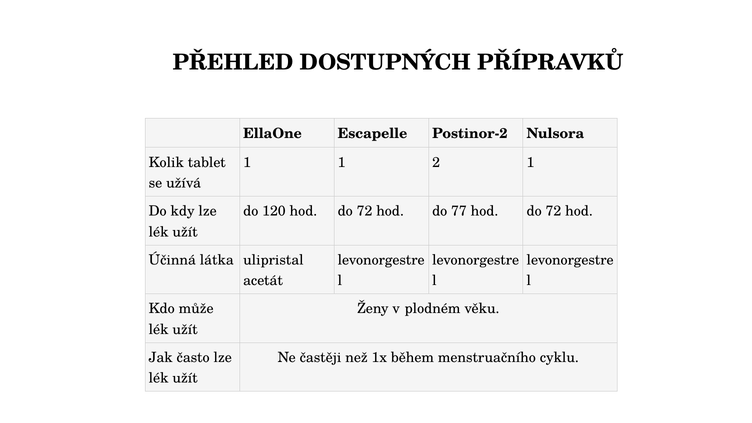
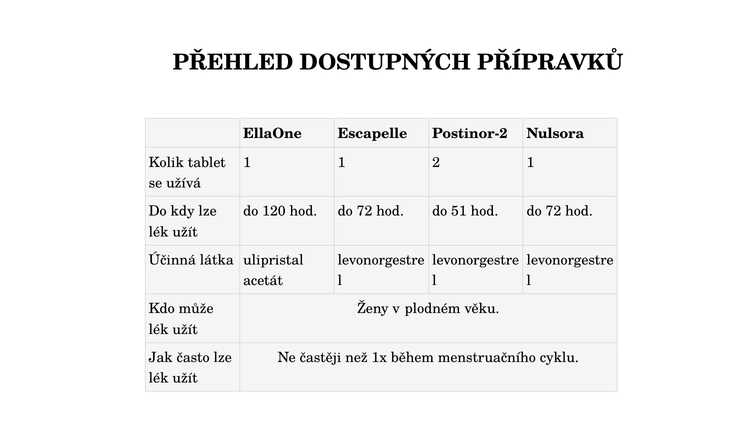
77: 77 -> 51
